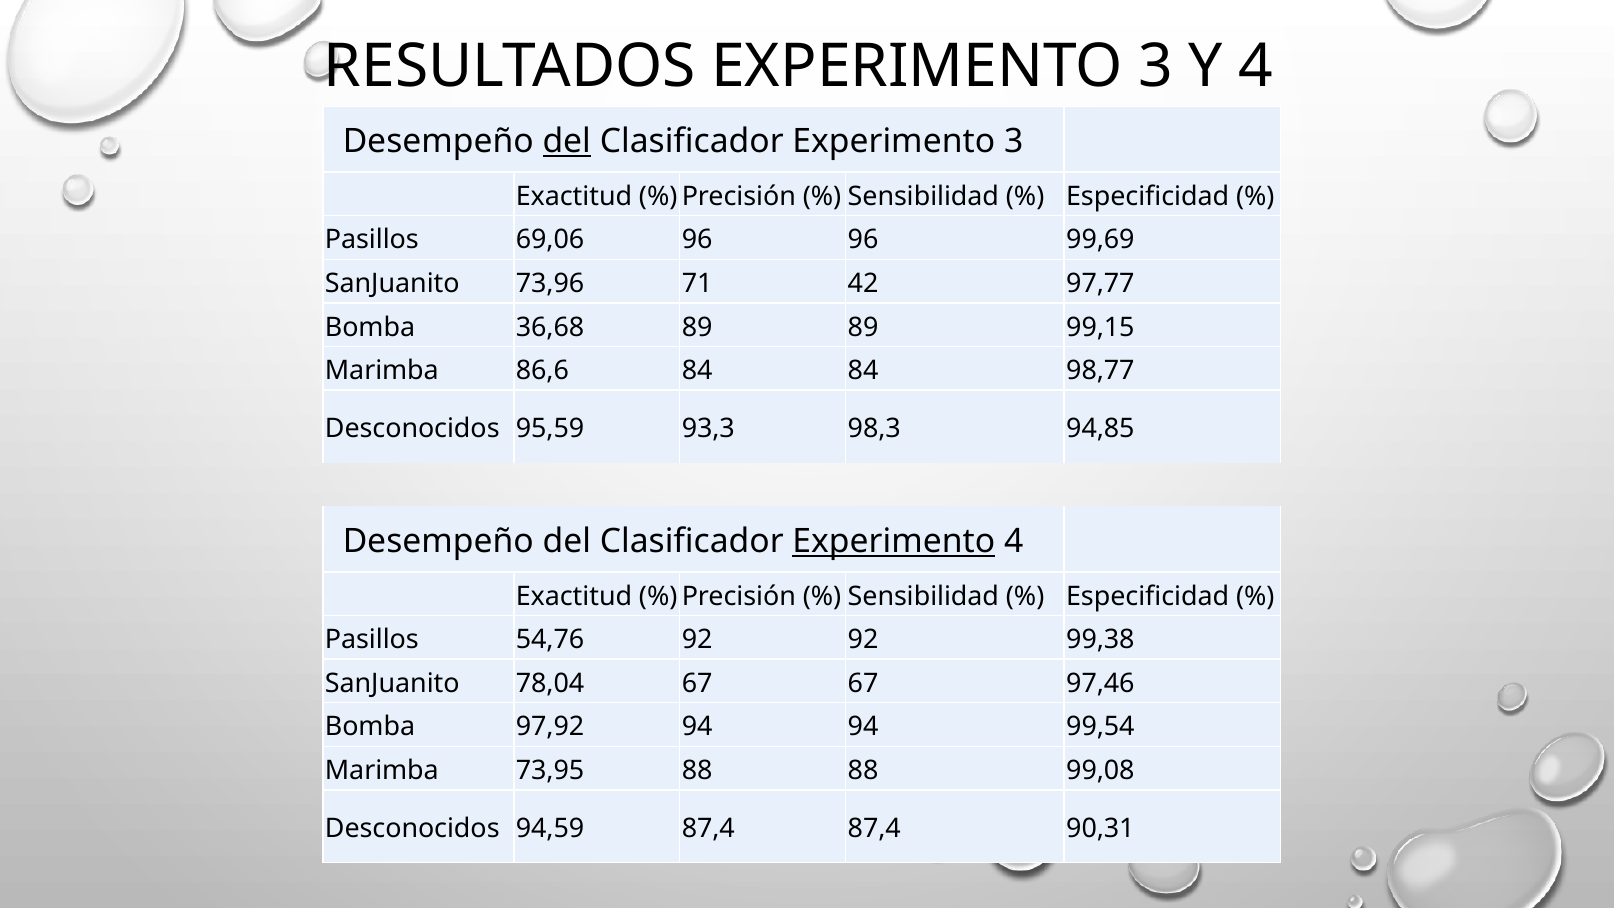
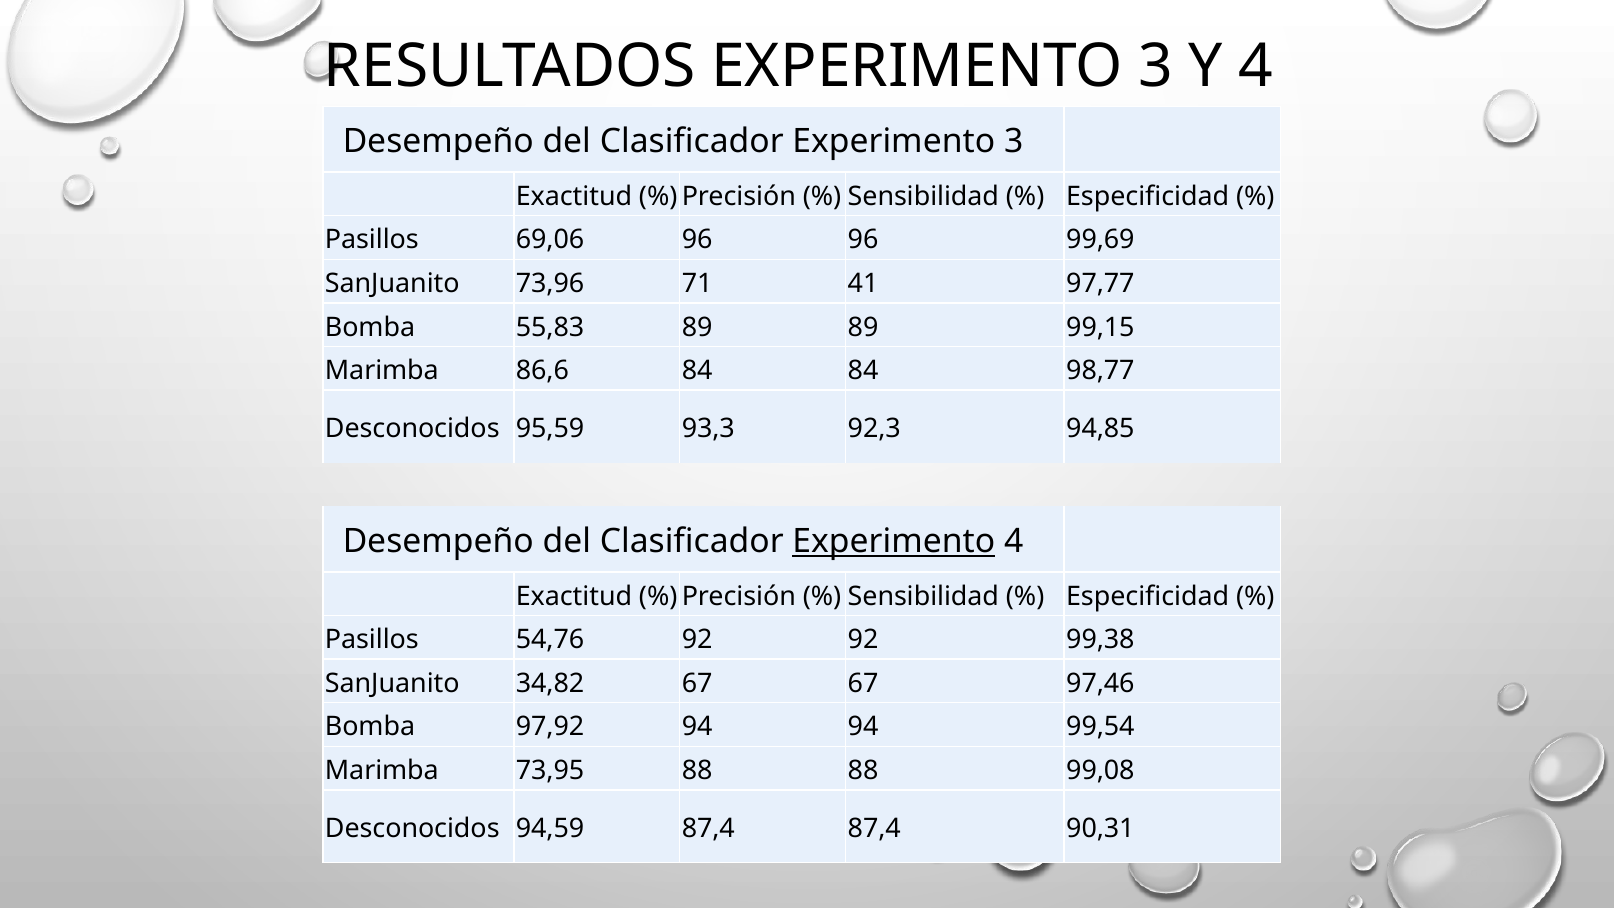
del at (567, 141) underline: present -> none
42: 42 -> 41
36,68: 36,68 -> 55,83
98,3: 98,3 -> 92,3
78,04: 78,04 -> 34,82
